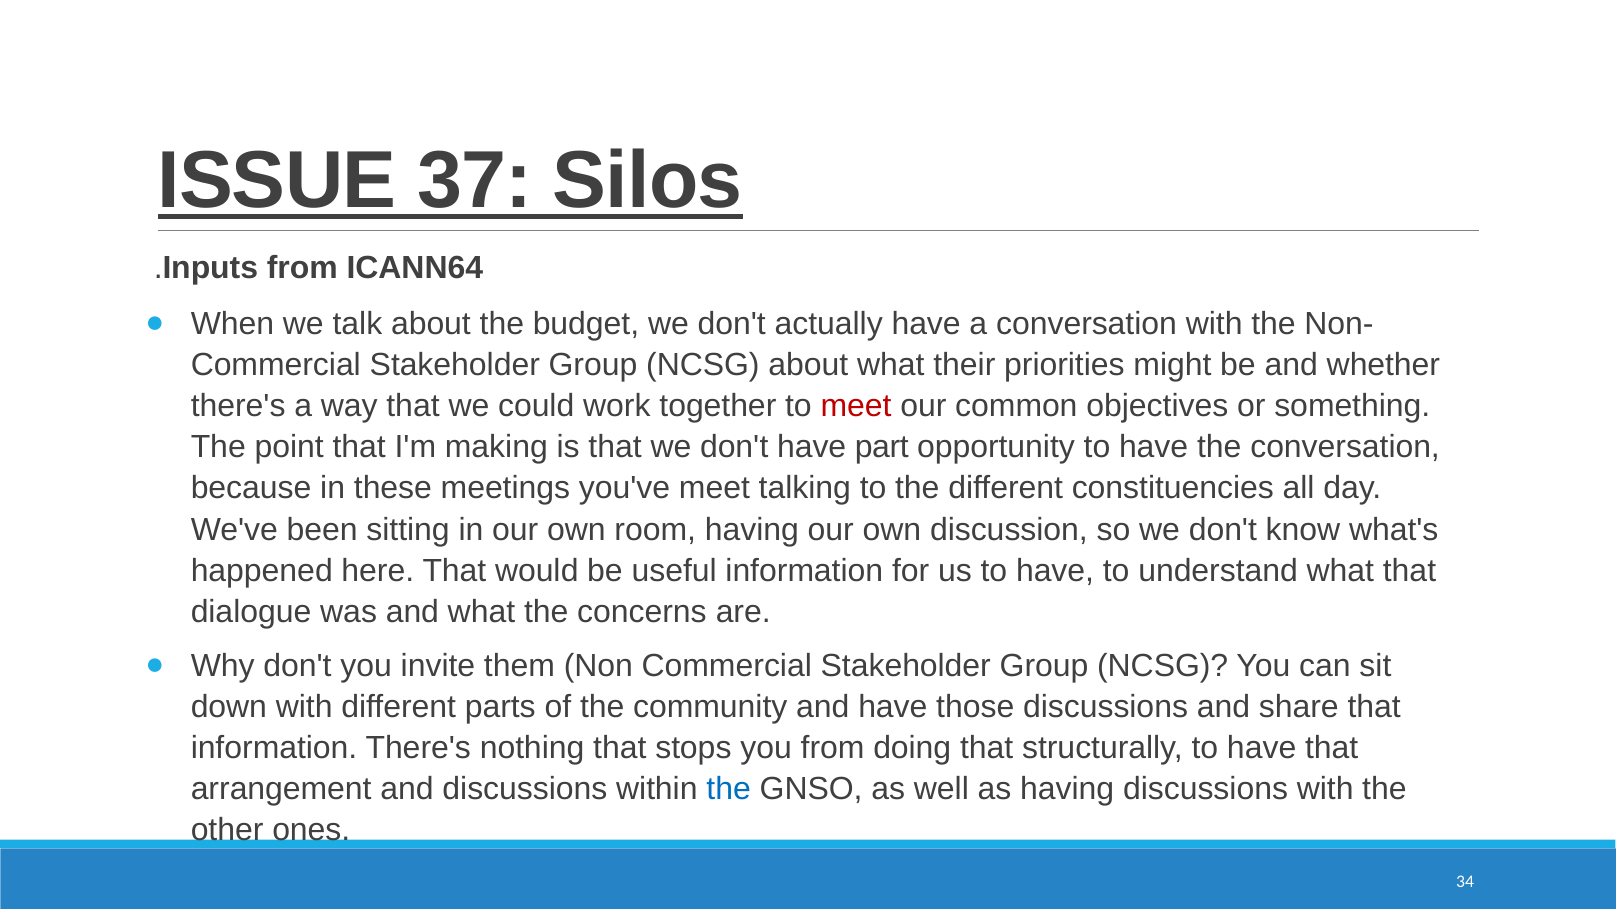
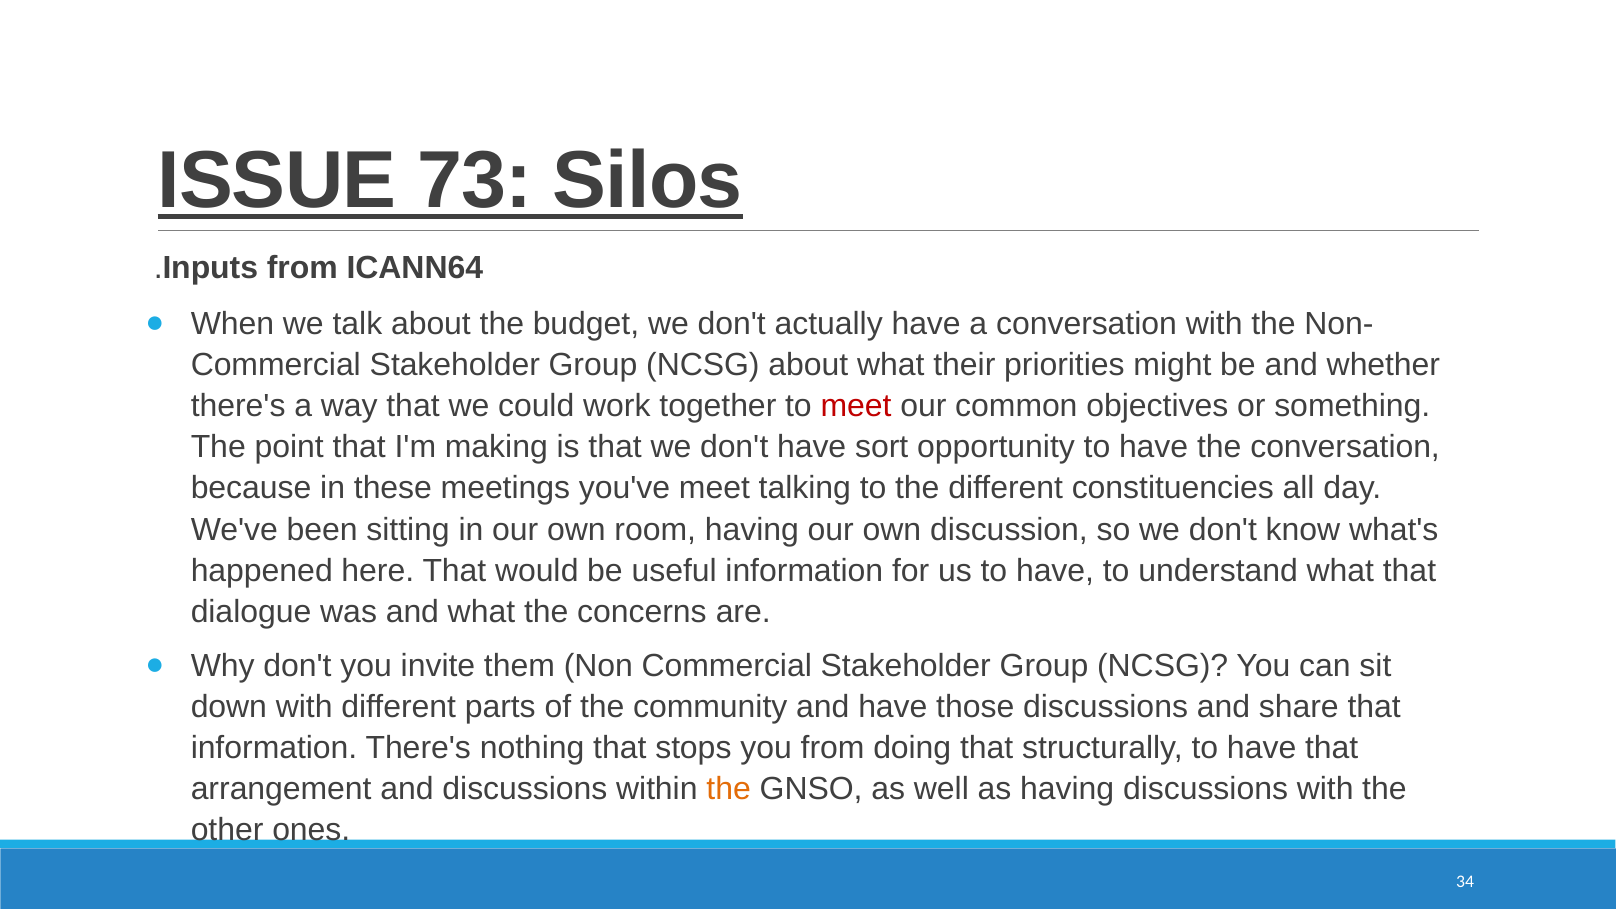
37: 37 -> 73
part: part -> sort
the at (729, 789) colour: blue -> orange
